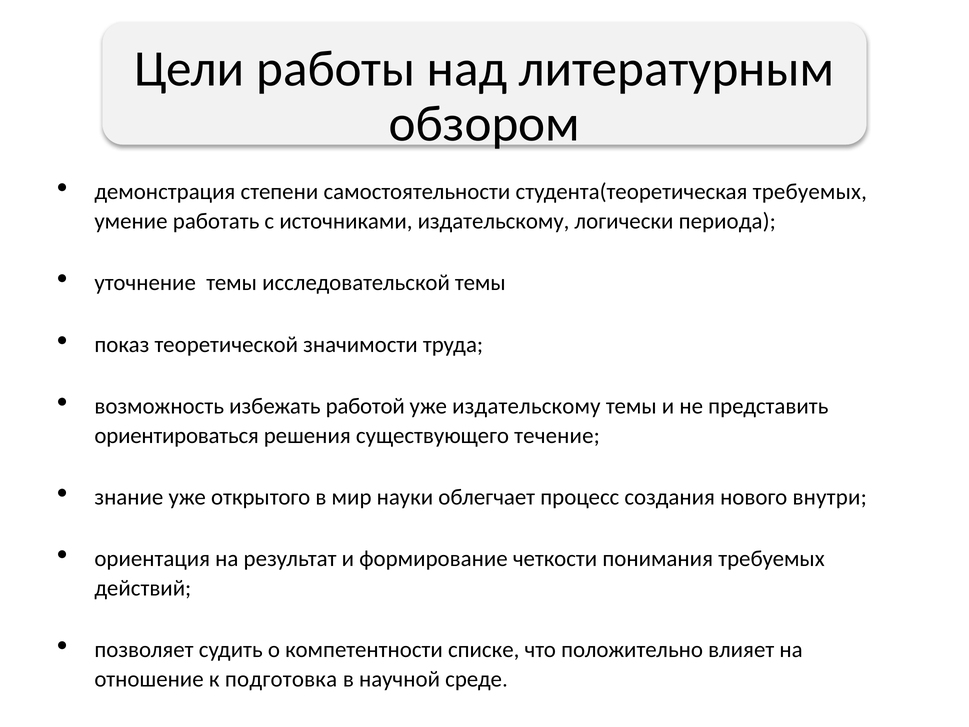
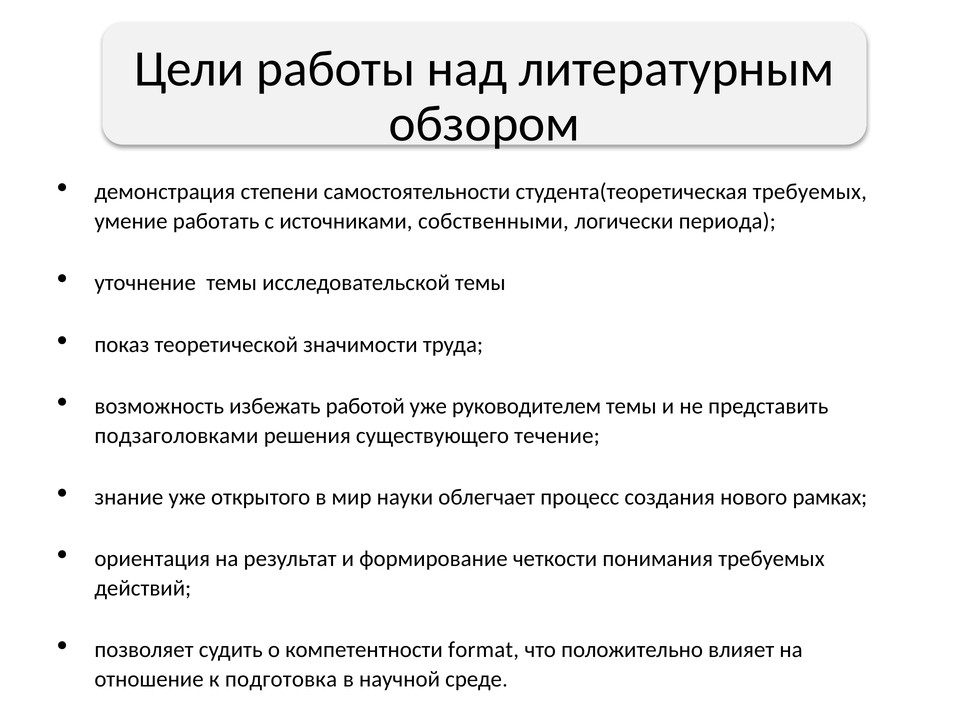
источниками издательскому: издательскому -> собственными
уже издательскому: издательскому -> руководителем
ориентироваться: ориентироваться -> подзаголовками
внутри: внутри -> рамках
списке: списке -> format
